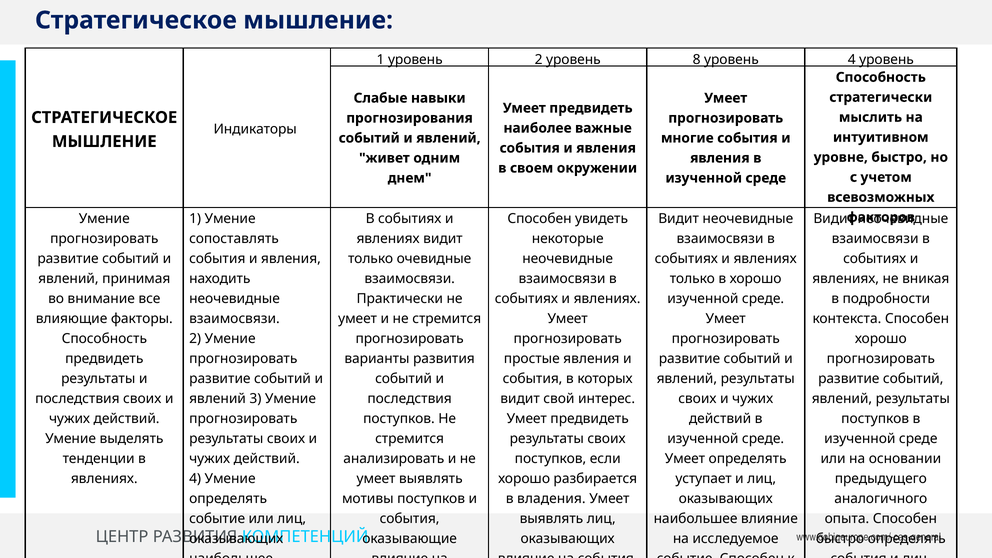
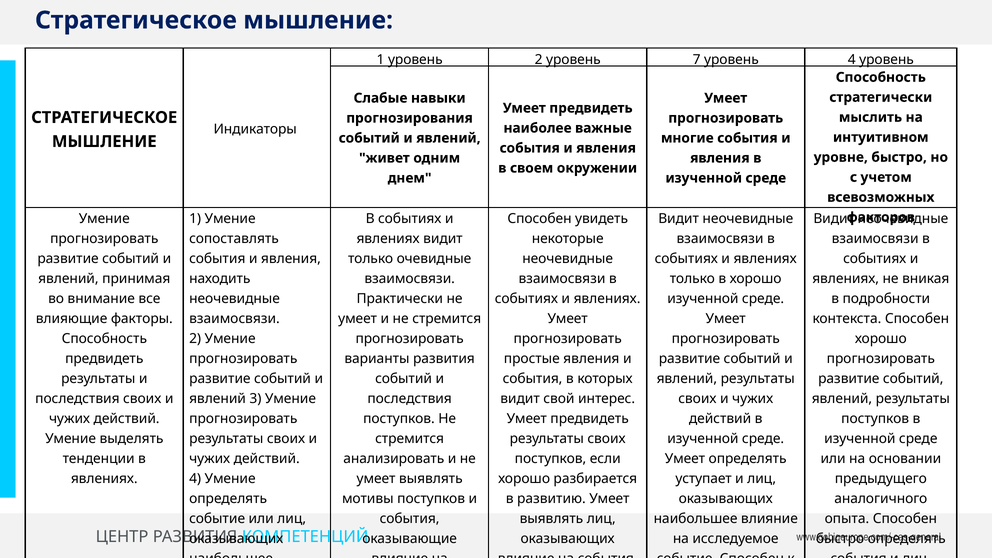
8: 8 -> 7
владения: владения -> развитию
